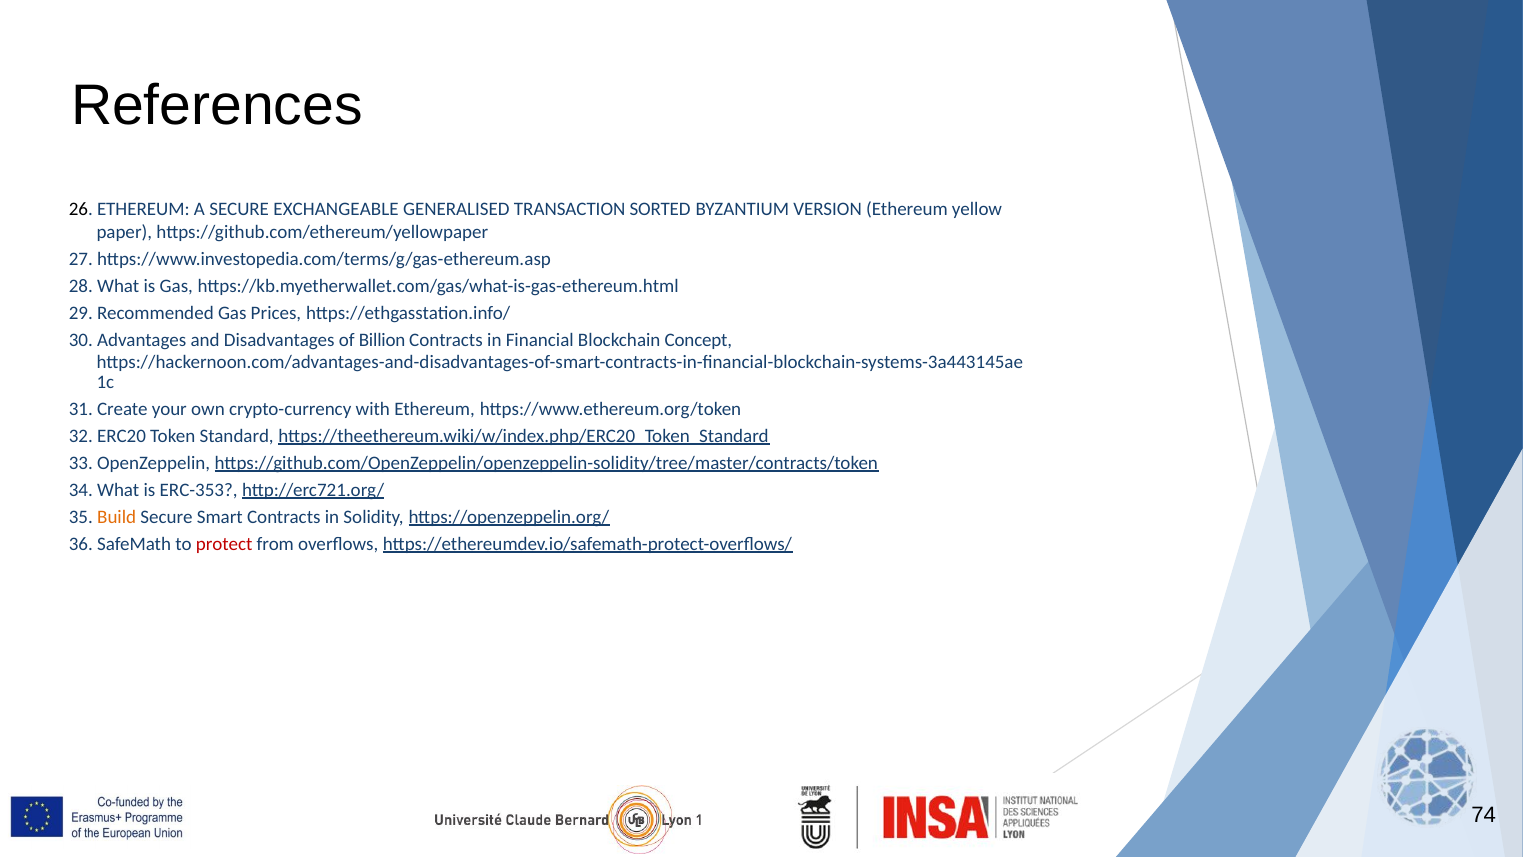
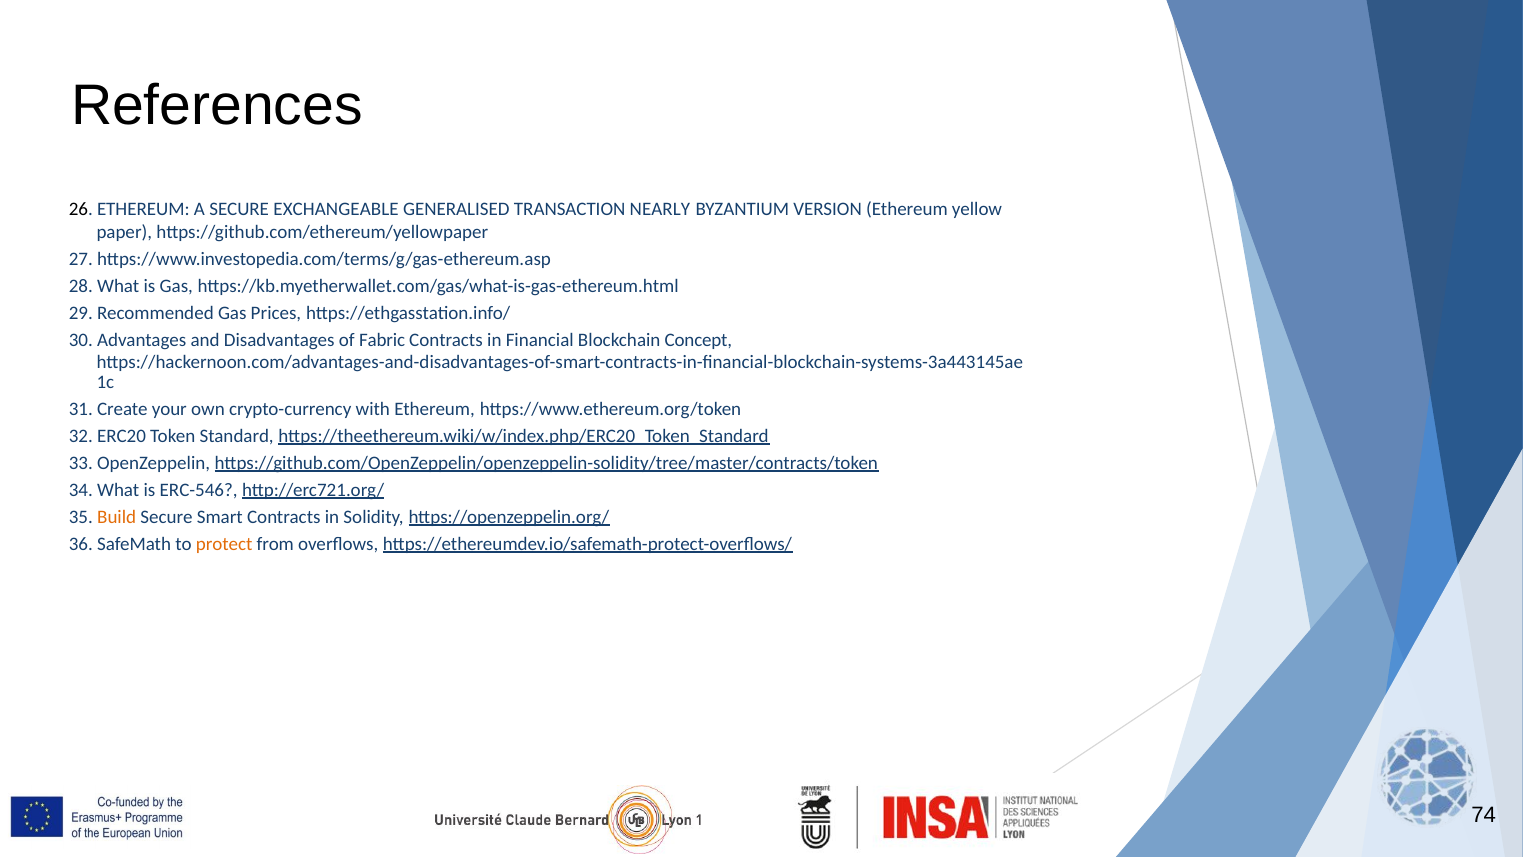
SORTED: SORTED -> NEARLY
Billion: Billion -> Fabric
ERC-353: ERC-353 -> ERC-546
protect colour: red -> orange
